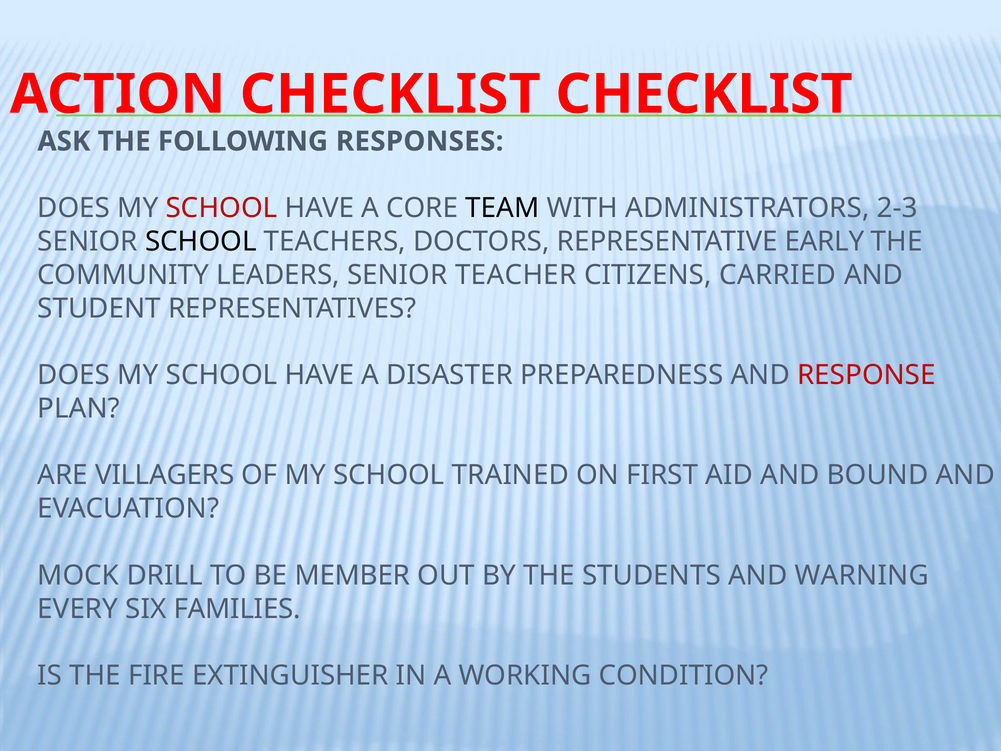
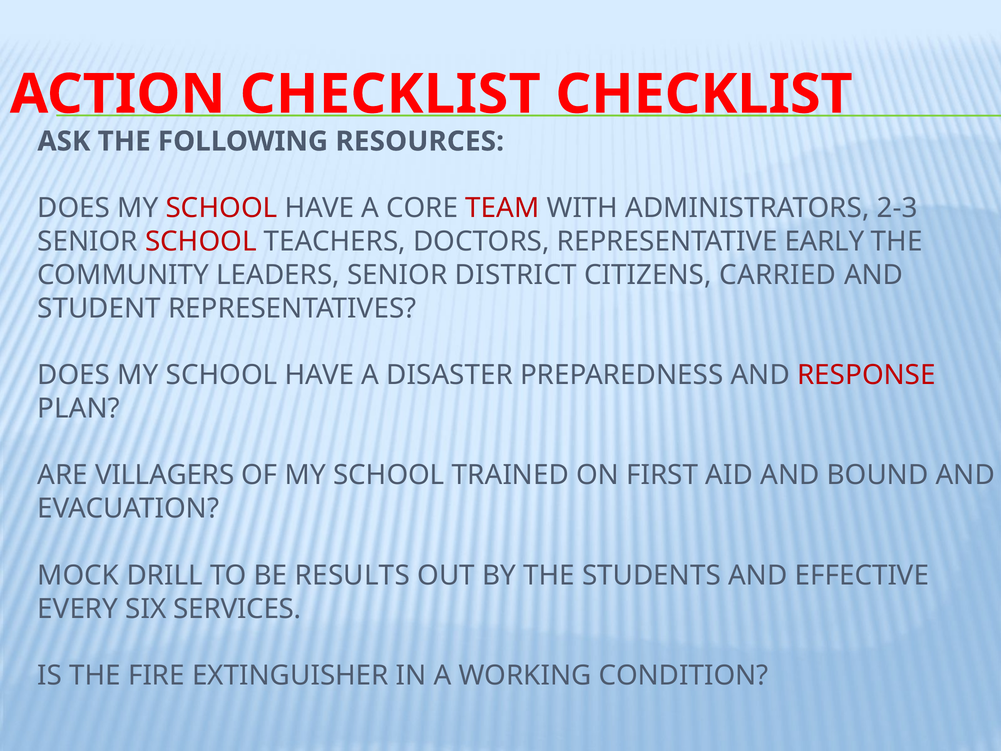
RESPONSES: RESPONSES -> RESOURCES
TEAM colour: black -> red
SCHOOL at (201, 241) colour: black -> red
TEACHER: TEACHER -> DISTRICT
MEMBER: MEMBER -> RESULTS
WARNING: WARNING -> EFFECTIVE
FAMILIES: FAMILIES -> SERVICES
